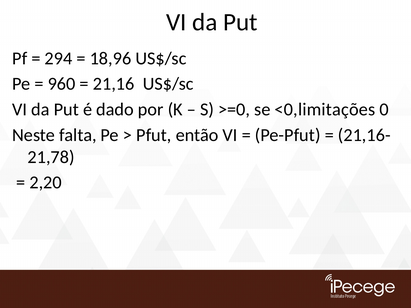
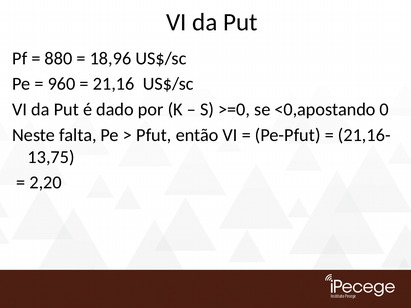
294: 294 -> 880
<0,limitações: <0,limitações -> <0,apostando
21,78: 21,78 -> 13,75
